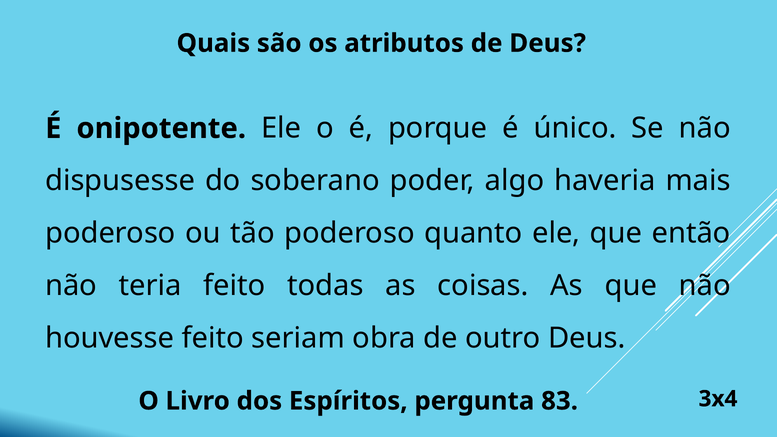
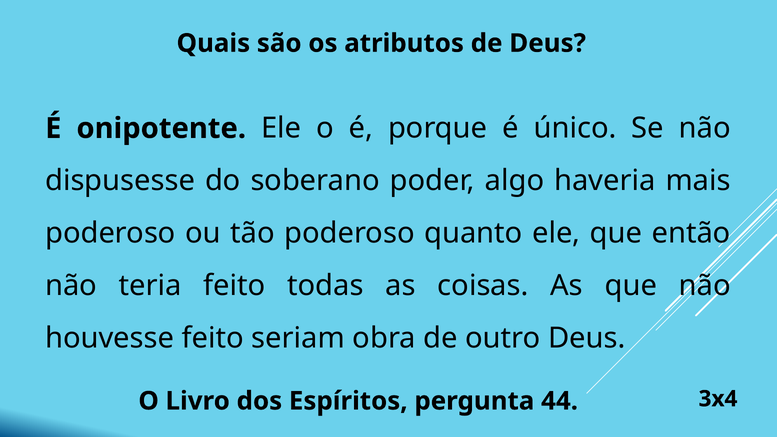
83: 83 -> 44
